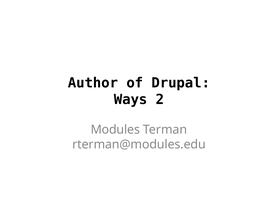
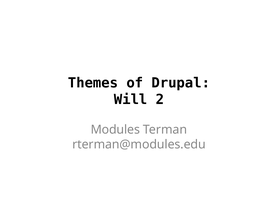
Author: Author -> Themes
Ways: Ways -> Will
